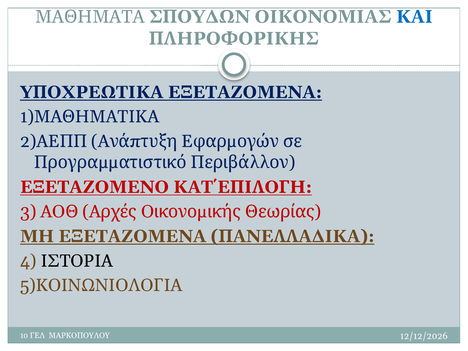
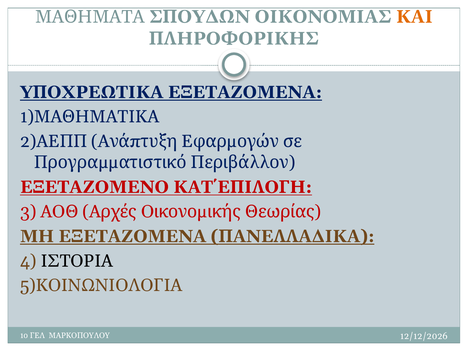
ΚΑΙ colour: blue -> orange
